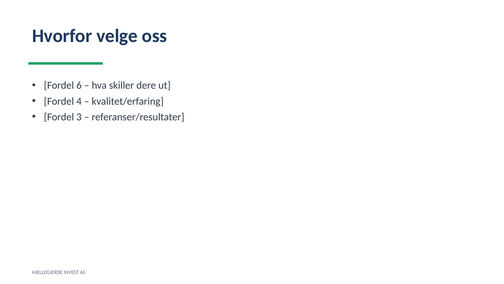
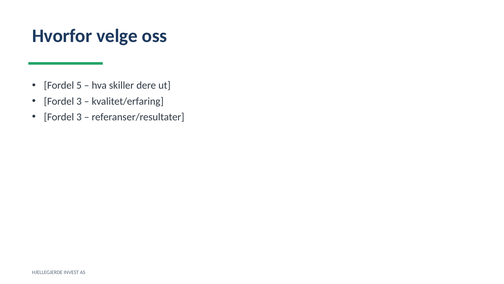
6: 6 -> 5
4 at (79, 101): 4 -> 3
